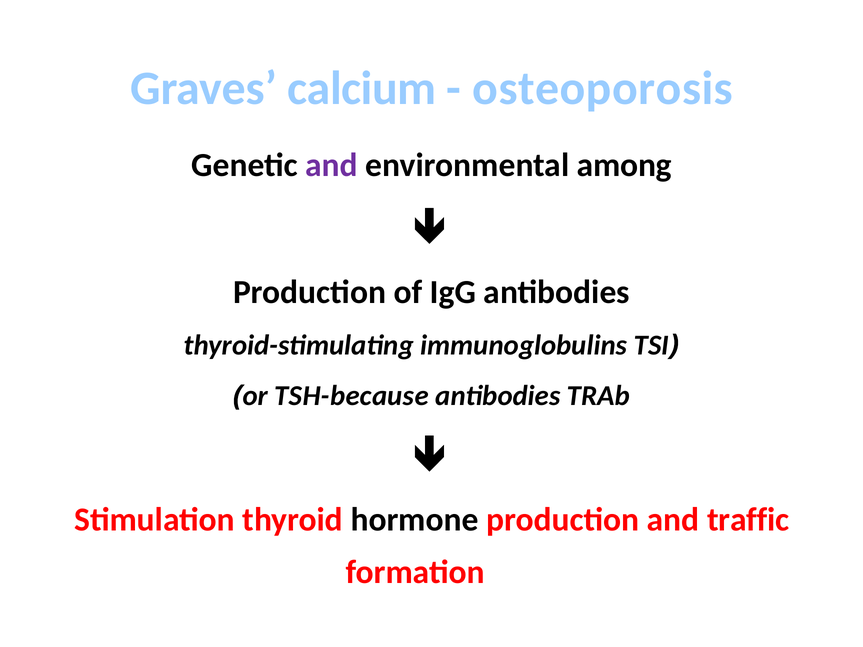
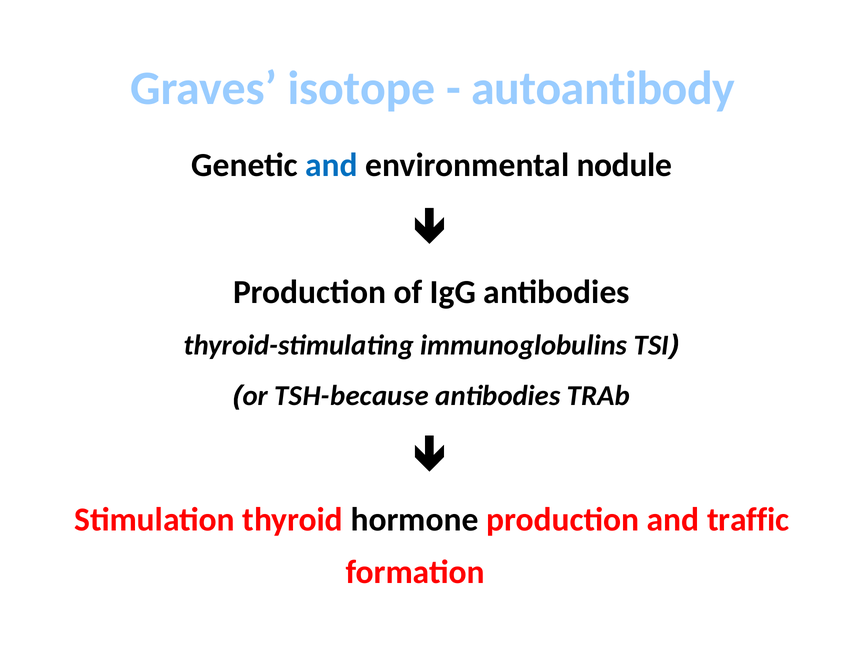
calcium: calcium -> isotope
osteoporosis: osteoporosis -> autoantibody
and at (332, 165) colour: purple -> blue
among: among -> nodule
